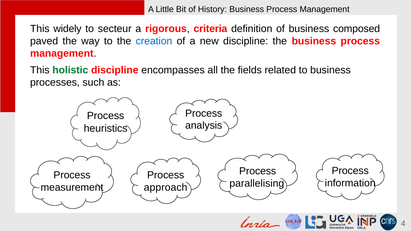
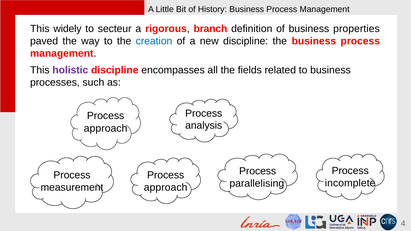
criteria: criteria -> branch
composed: composed -> properties
holistic colour: green -> purple
heuristics at (106, 128): heuristics -> approach
information: information -> incomplete
